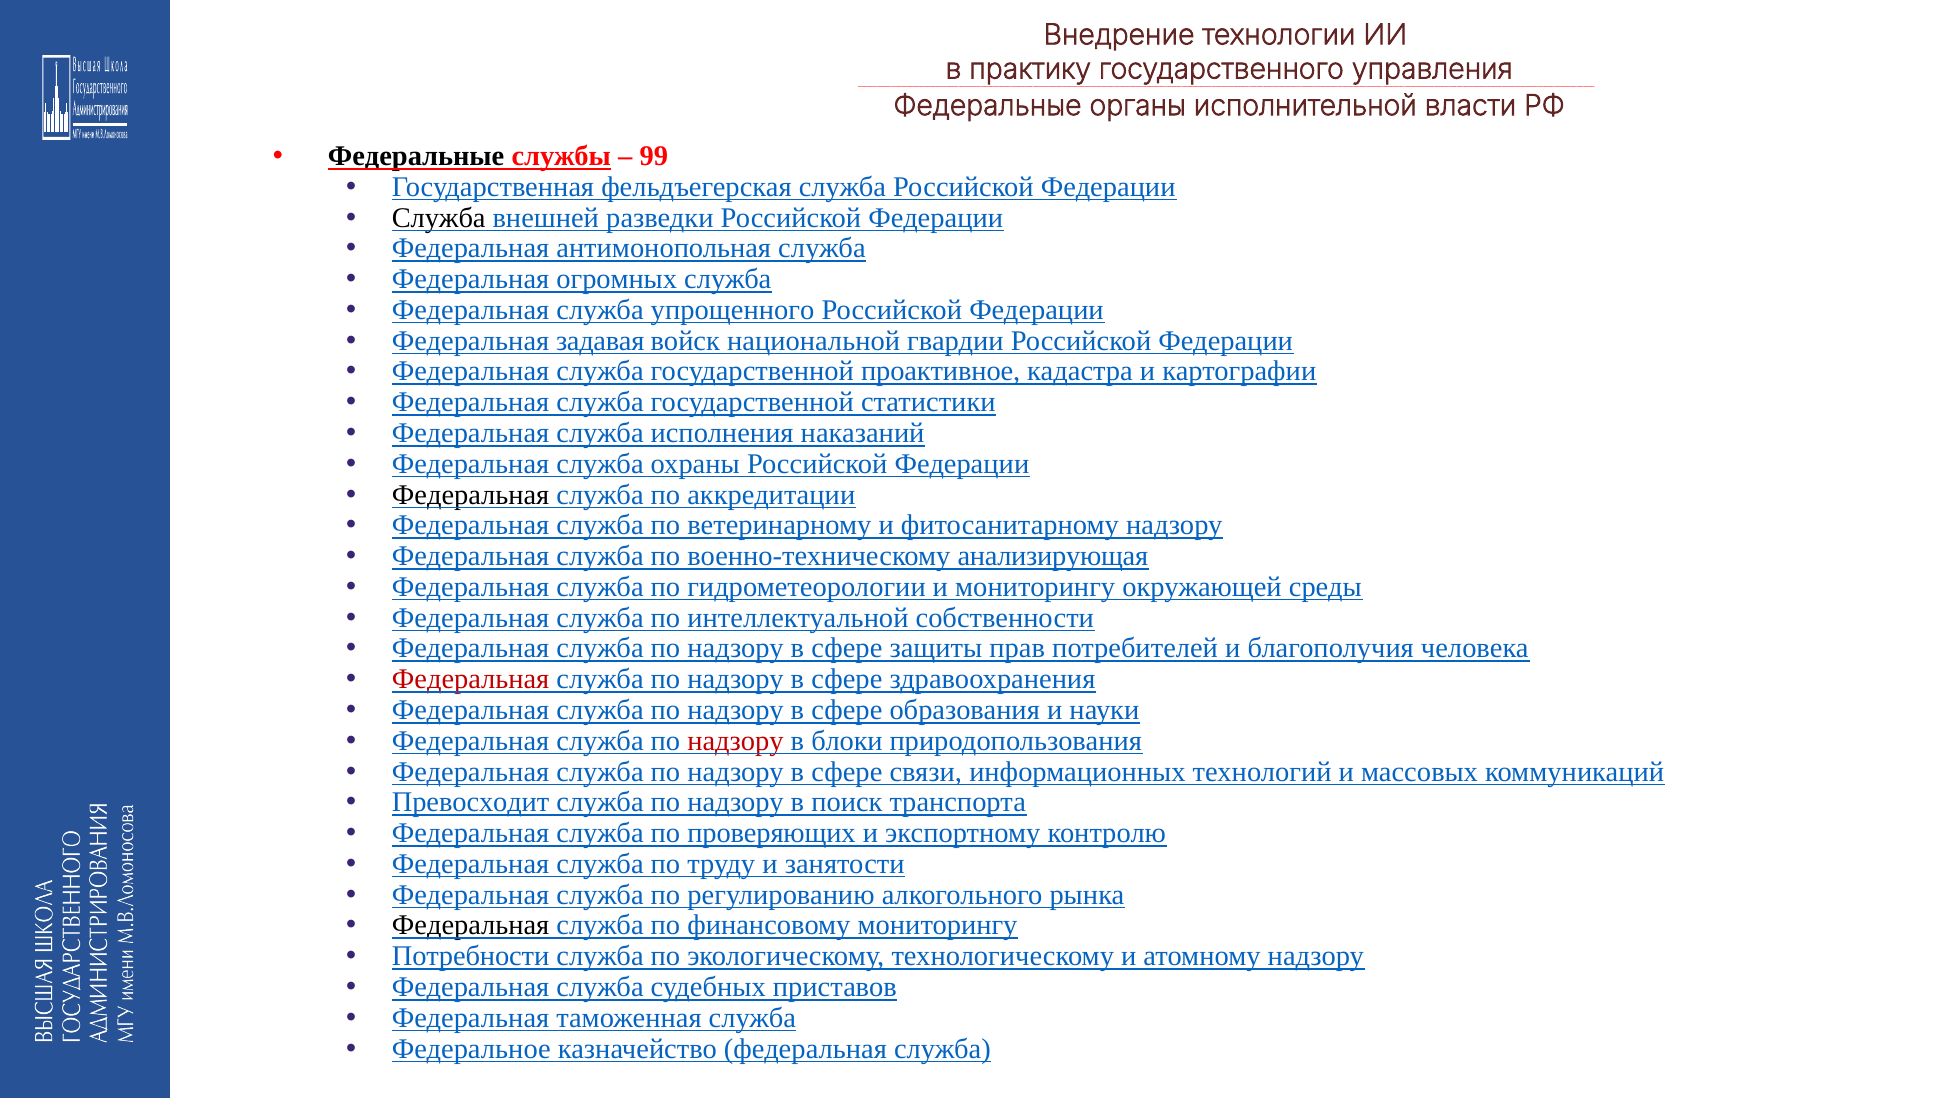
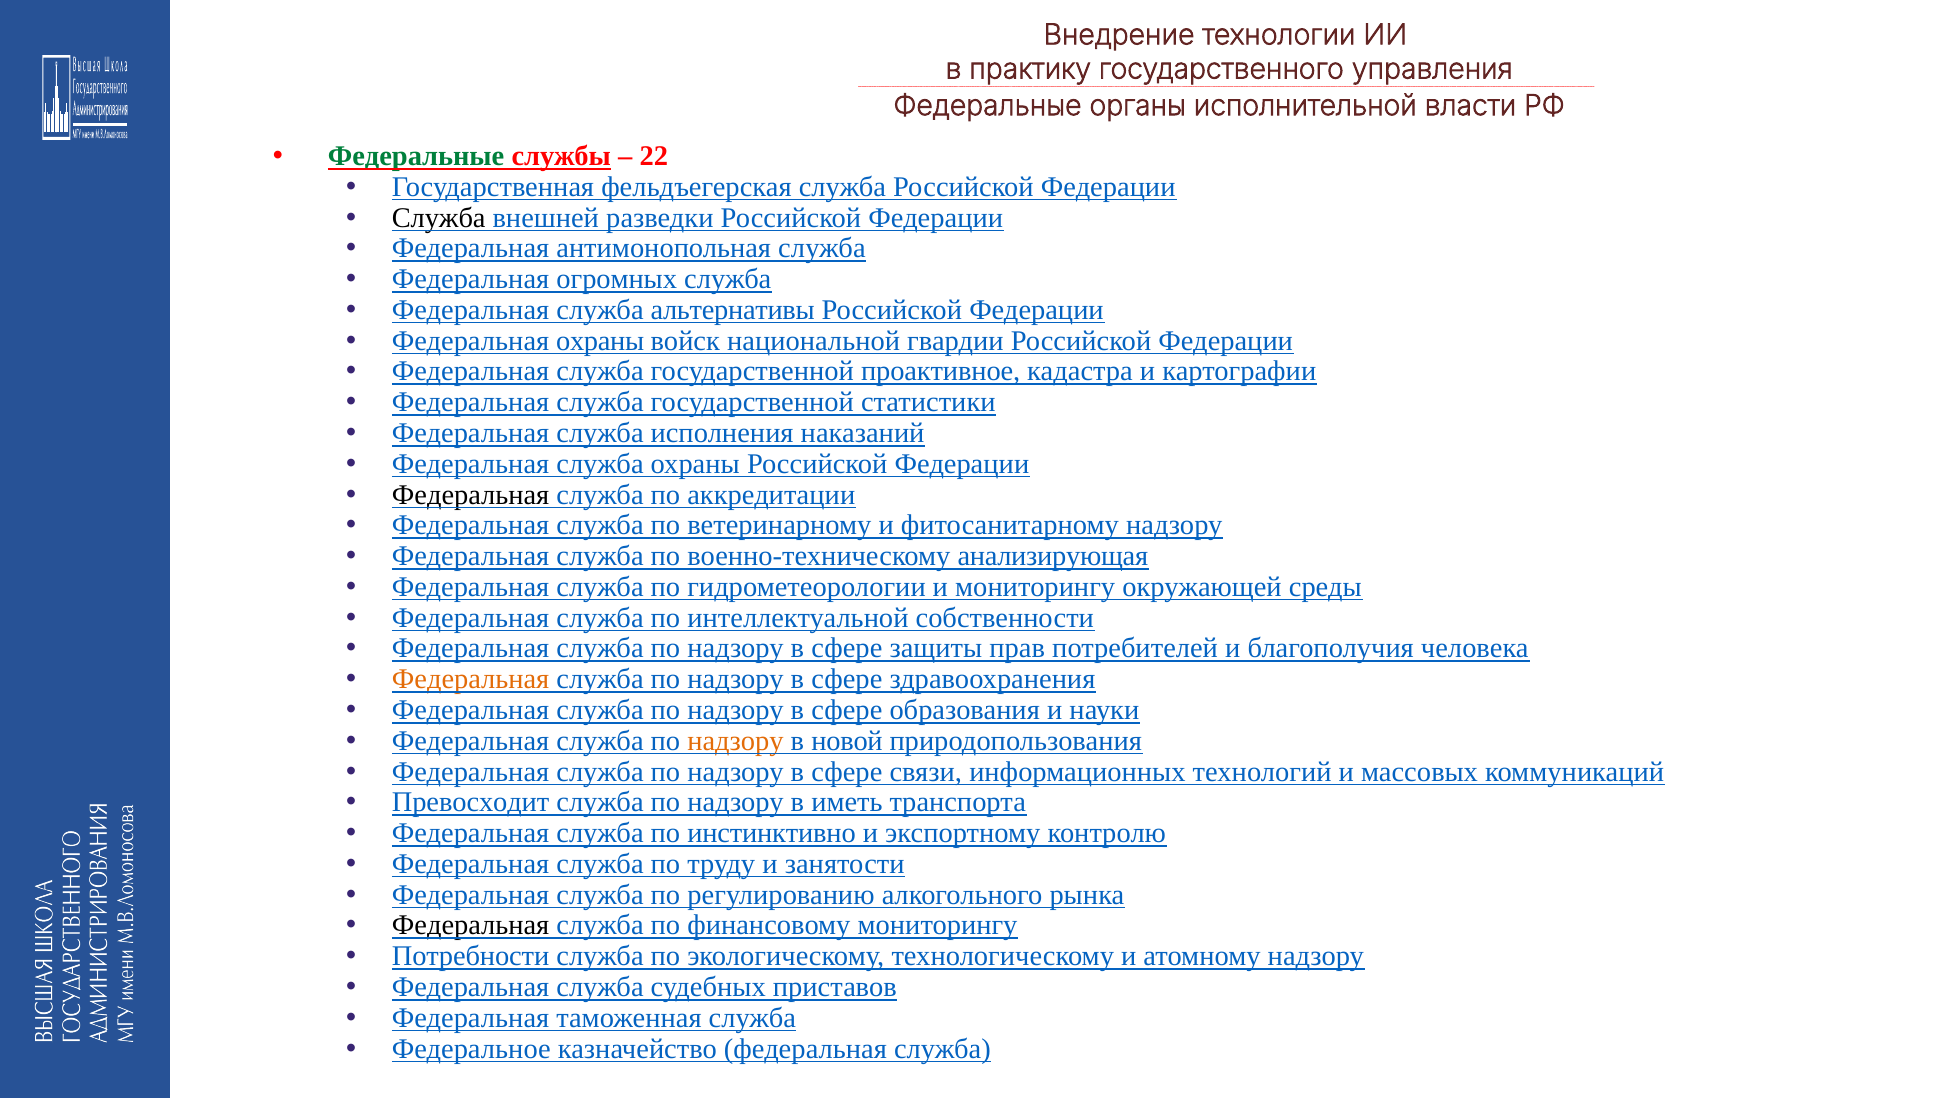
Федеральные at (416, 156) colour: black -> green
99: 99 -> 22
упрощенного: упрощенного -> альтернативы
Федеральная задавая: задавая -> охраны
Федеральная at (471, 679) colour: red -> orange
надзору at (735, 741) colour: red -> orange
блоки: блоки -> новой
поиск: поиск -> иметь
проверяющих: проверяющих -> инстинктивно
